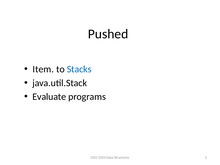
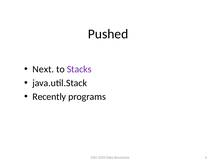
Item: Item -> Next
Stacks colour: blue -> purple
Evaluate: Evaluate -> Recently
